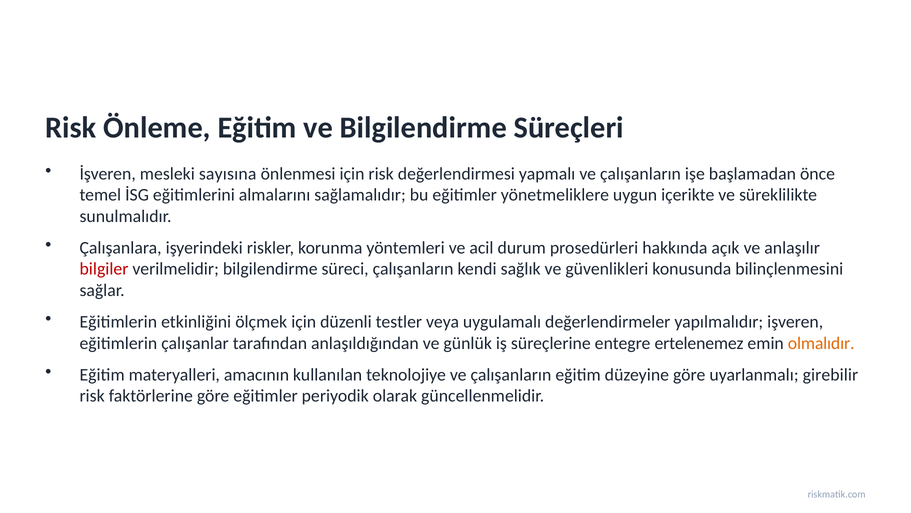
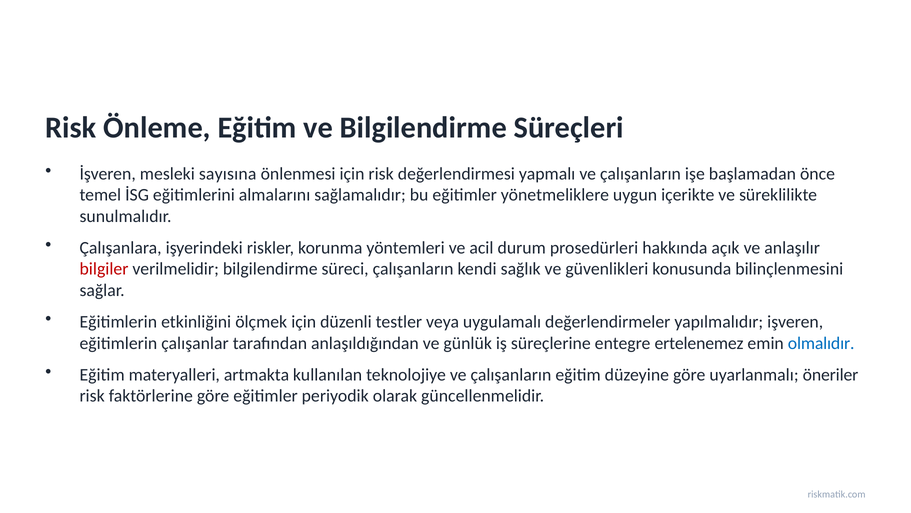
olmalıdır colour: orange -> blue
amacının: amacının -> artmakta
girebilir: girebilir -> öneriler
